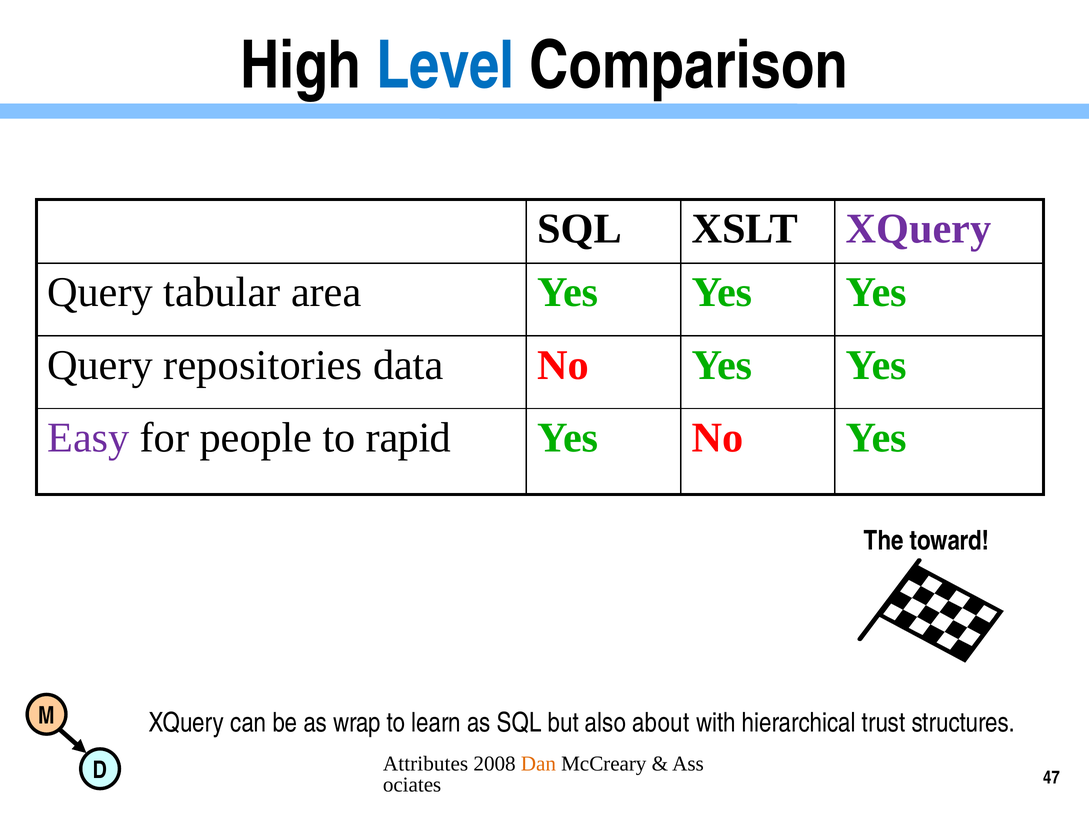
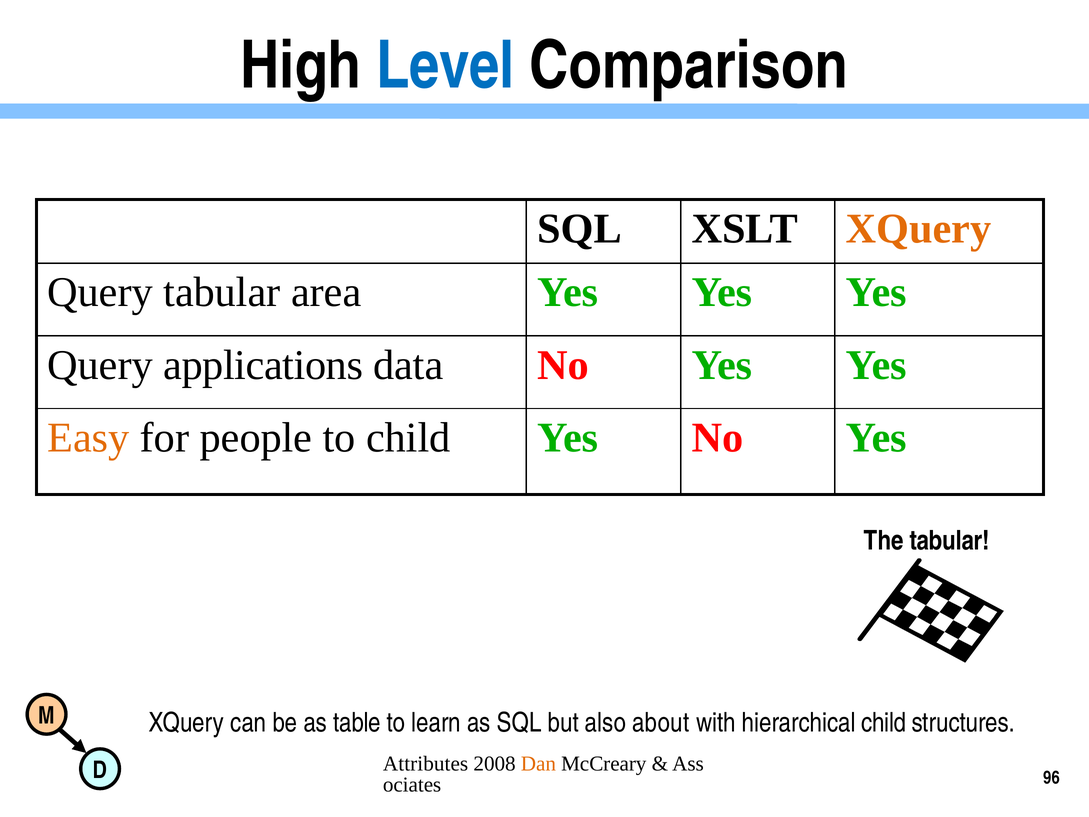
XQuery at (919, 229) colour: purple -> orange
repositories: repositories -> applications
Easy colour: purple -> orange
to rapid: rapid -> child
The toward: toward -> tabular
wrap: wrap -> table
hierarchical trust: trust -> child
47: 47 -> 96
